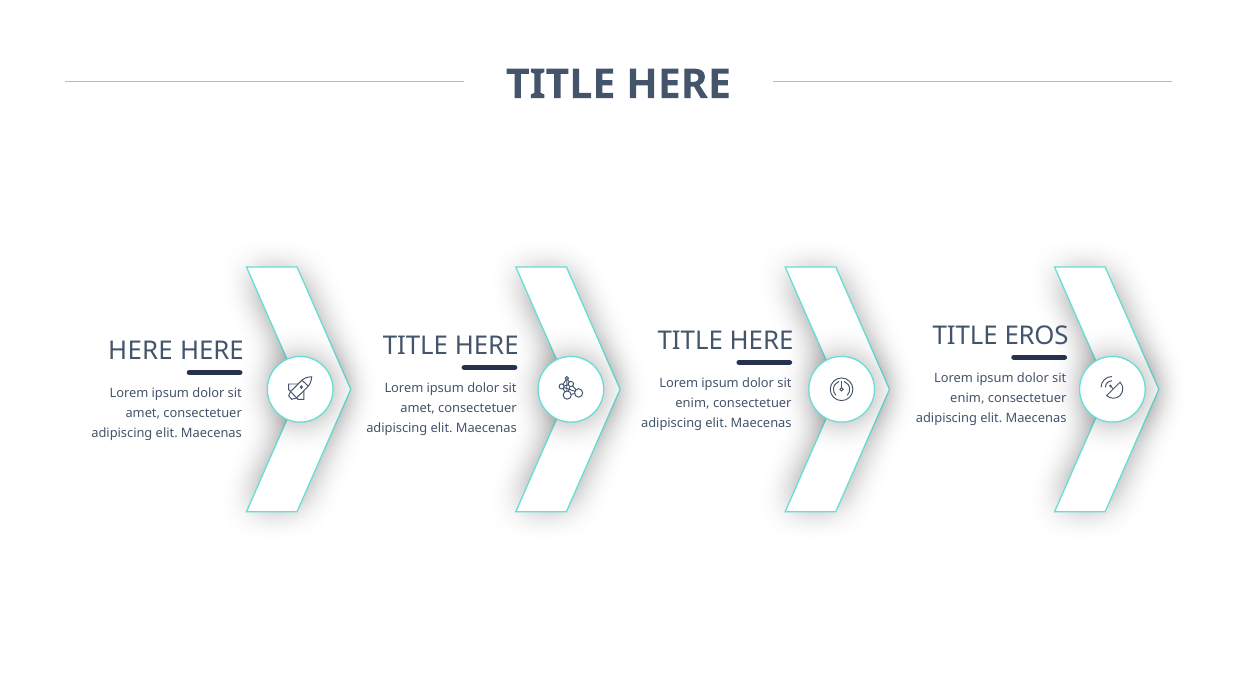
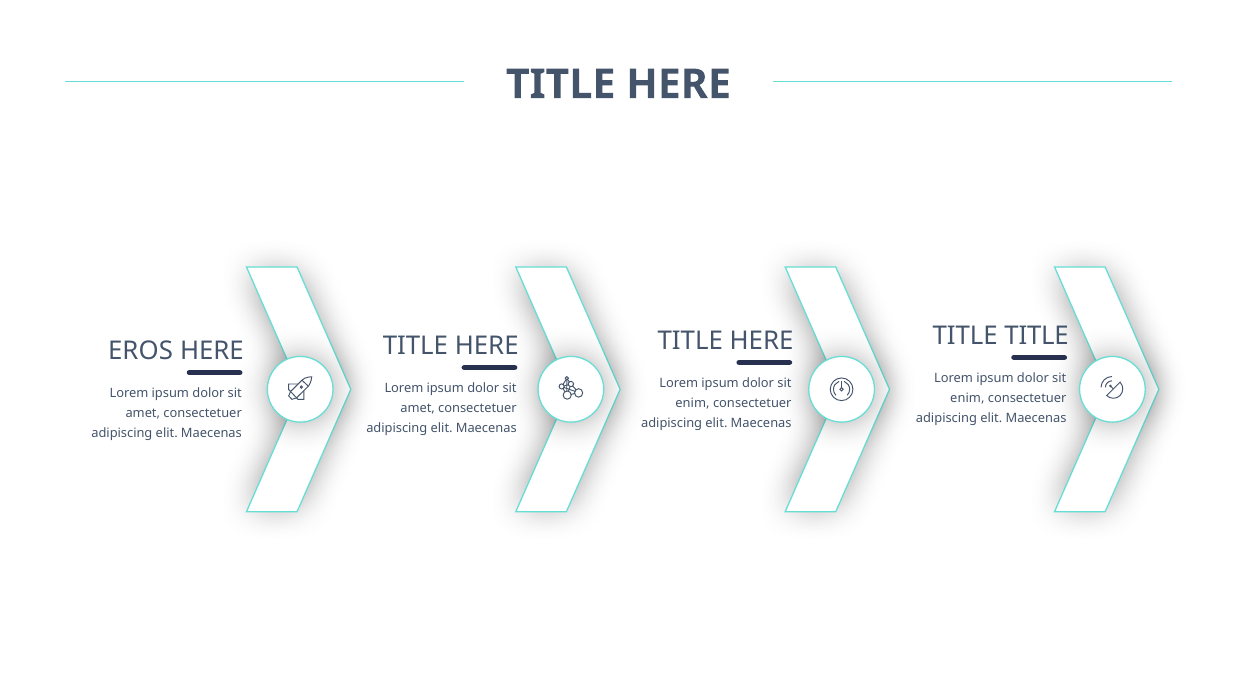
TITLE EROS: EROS -> TITLE
HERE at (140, 351): HERE -> EROS
